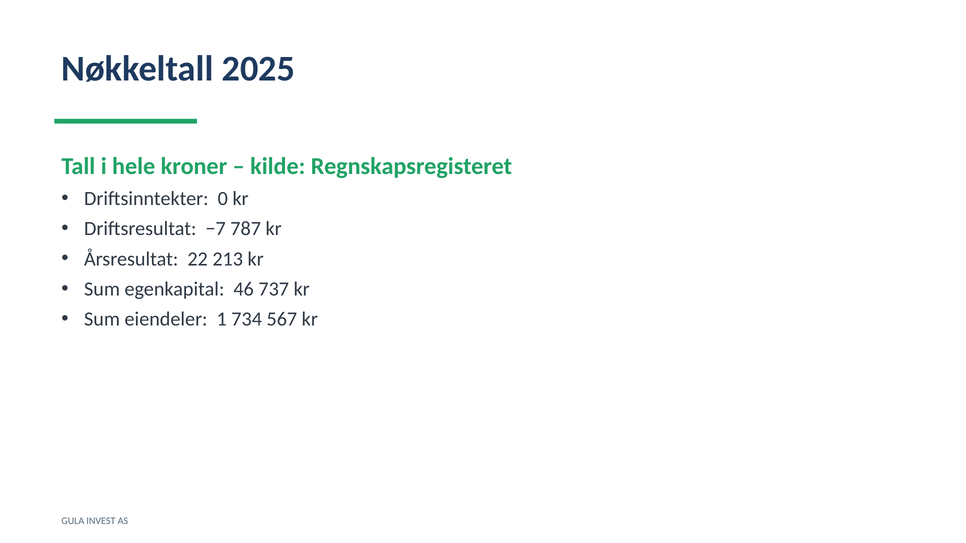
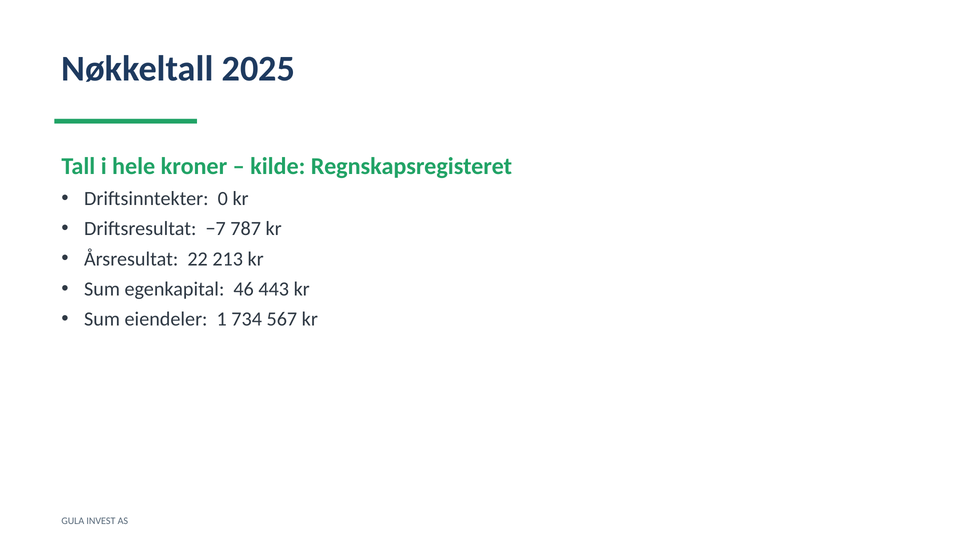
737: 737 -> 443
